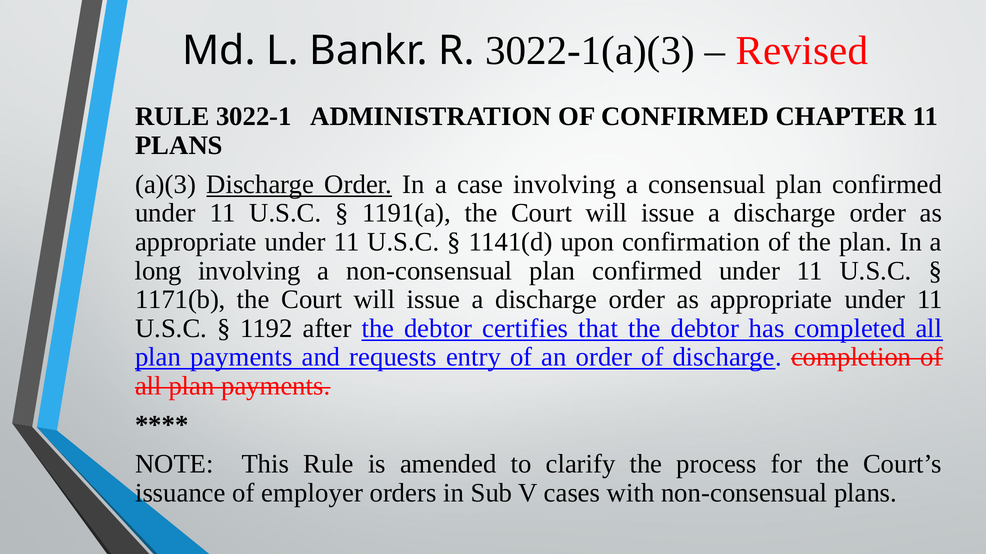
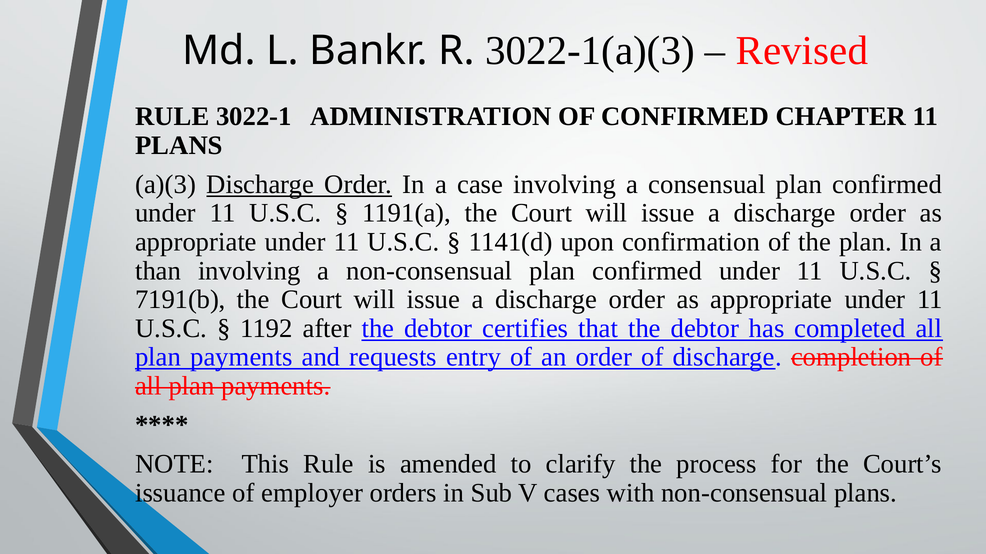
long: long -> than
1171(b: 1171(b -> 7191(b
